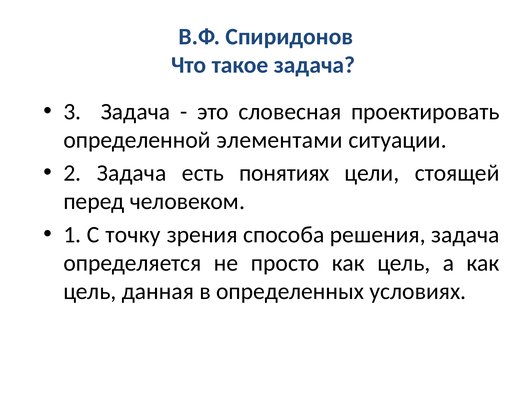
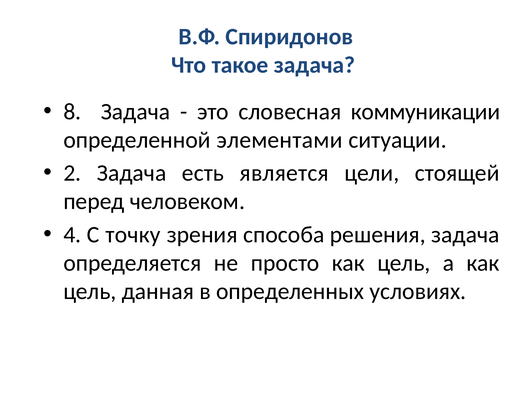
3: 3 -> 8
проектировать: проектировать -> коммуникации
понятиях: понятиях -> является
1: 1 -> 4
